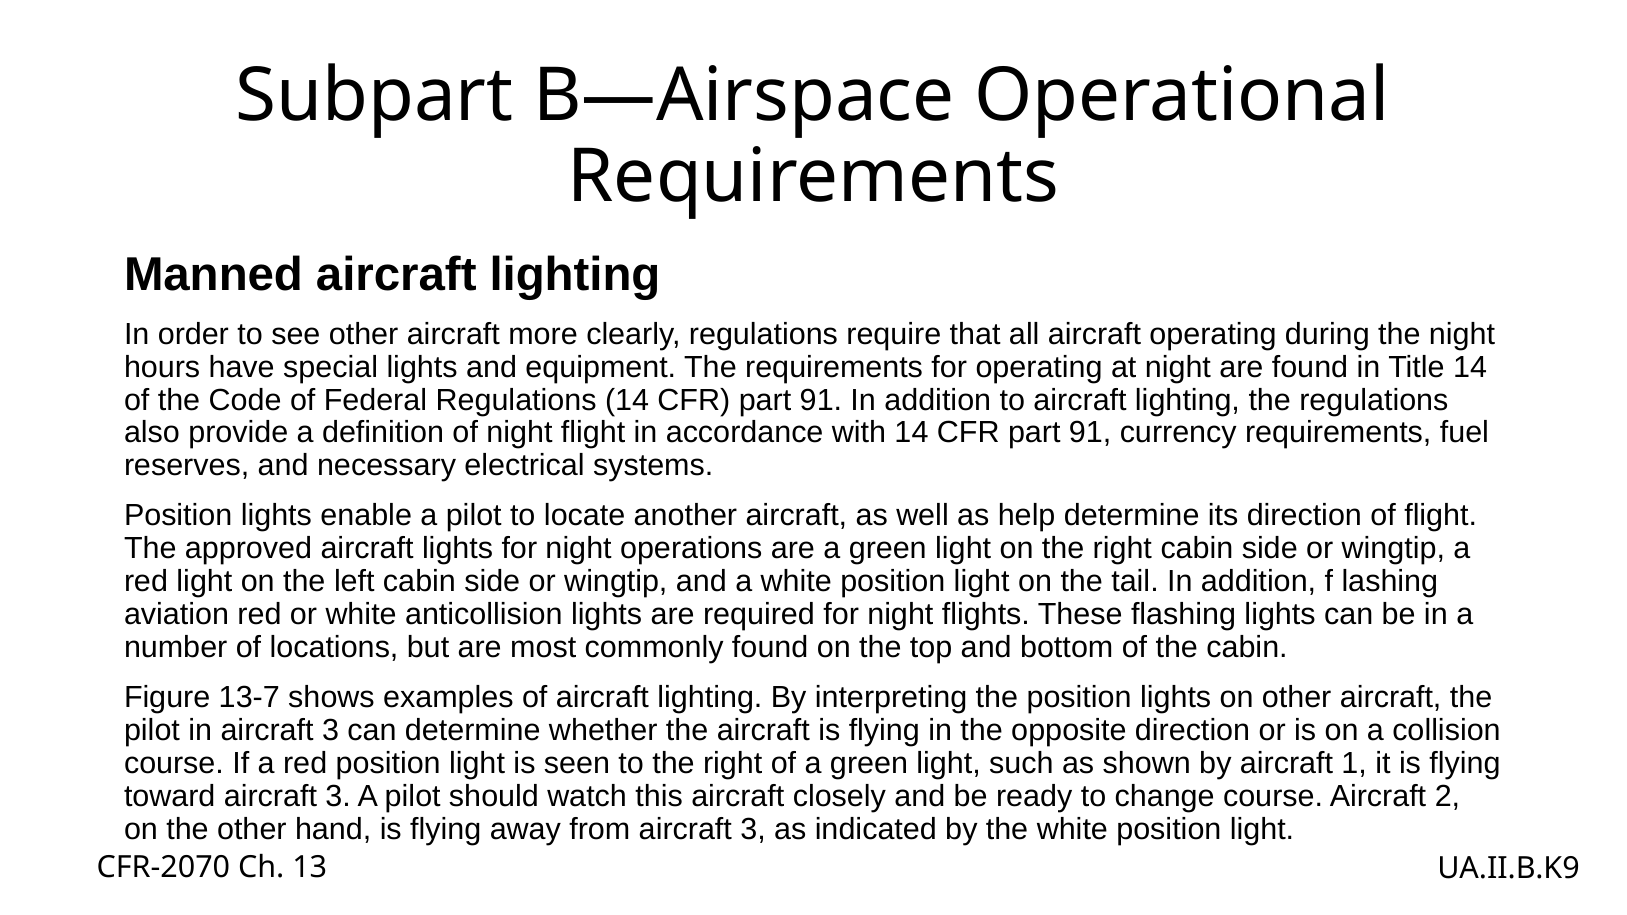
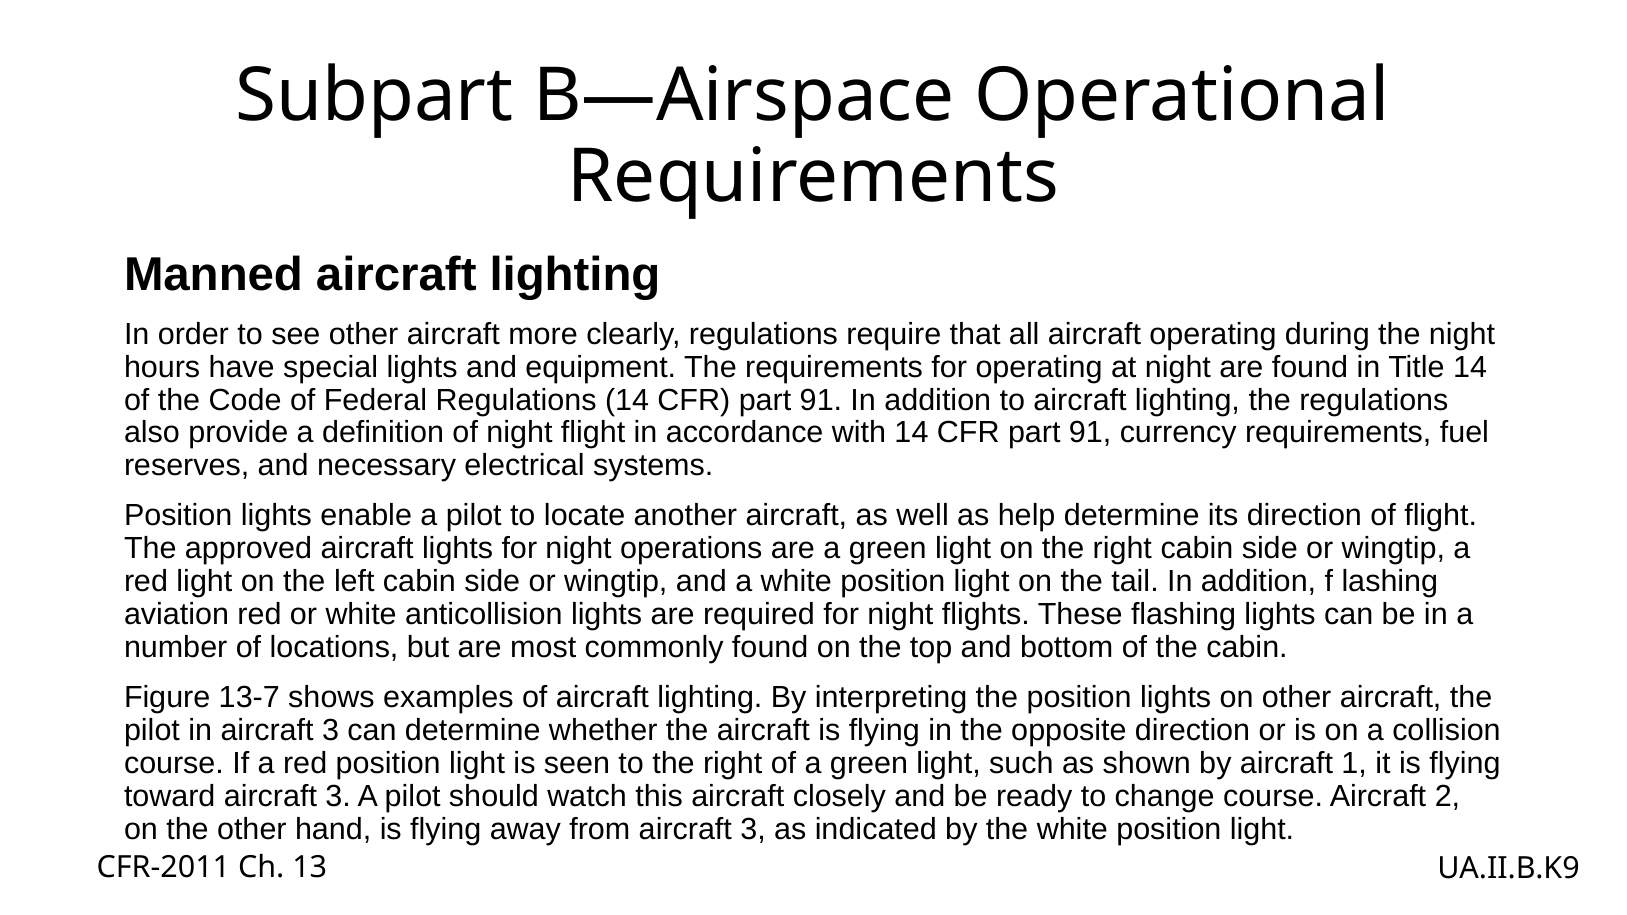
CFR-2070: CFR-2070 -> CFR-2011
